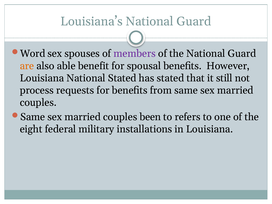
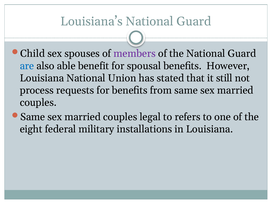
Word: Word -> Child
are colour: orange -> blue
National Stated: Stated -> Union
been: been -> legal
